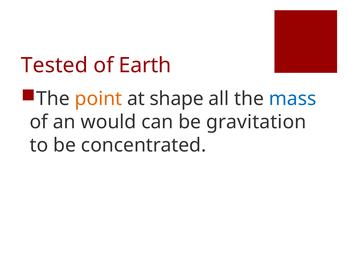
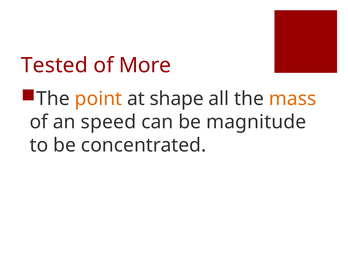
Earth: Earth -> More
mass colour: blue -> orange
would: would -> speed
gravitation: gravitation -> magnitude
